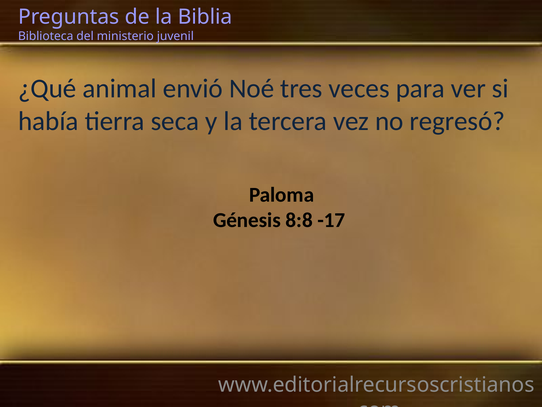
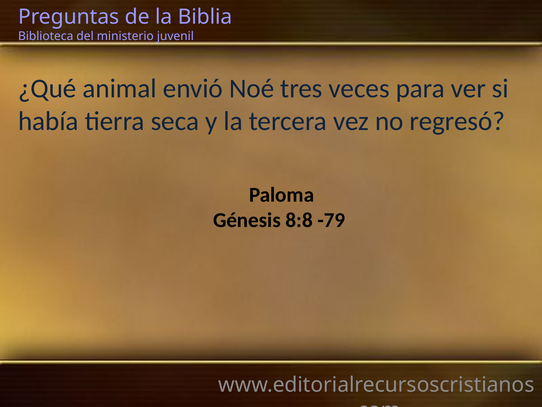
-17: -17 -> -79
